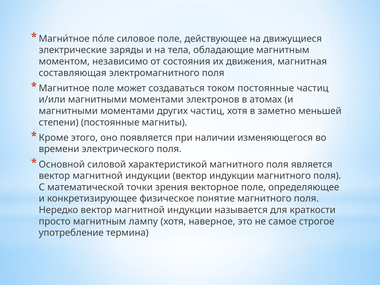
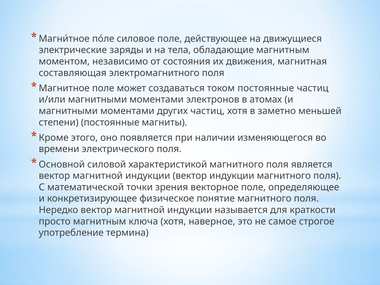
лампу: лампу -> ключа
